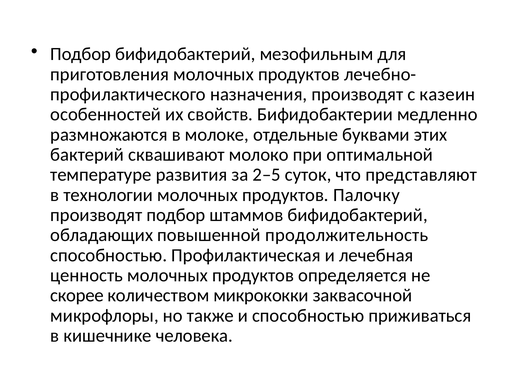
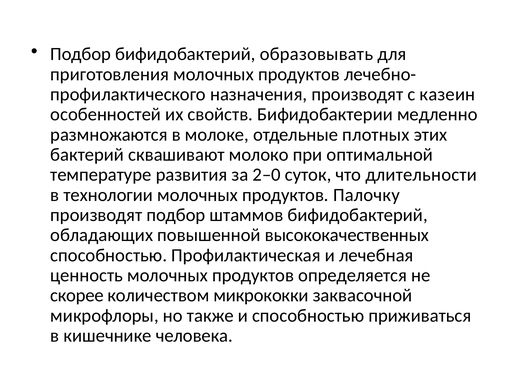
мезофильным: мезофильным -> образовывать
буквами: буквами -> плотных
2–5: 2–5 -> 2–0
представляют: представляют -> длительности
продолжительность: продолжительность -> высококачественных
